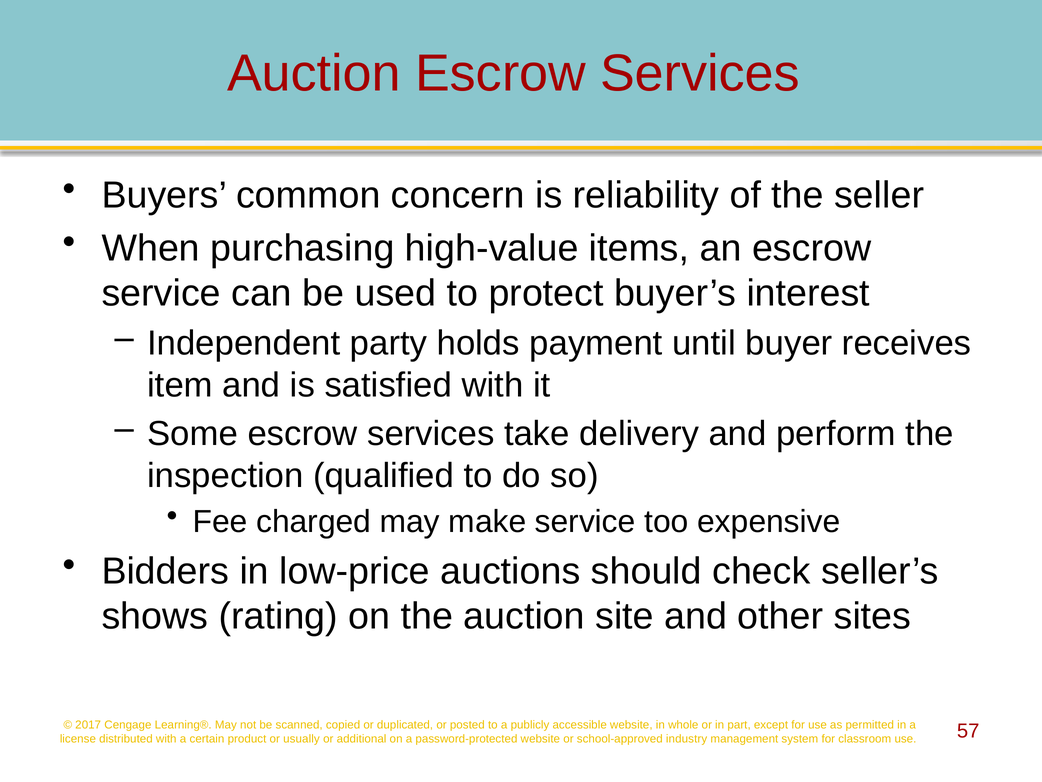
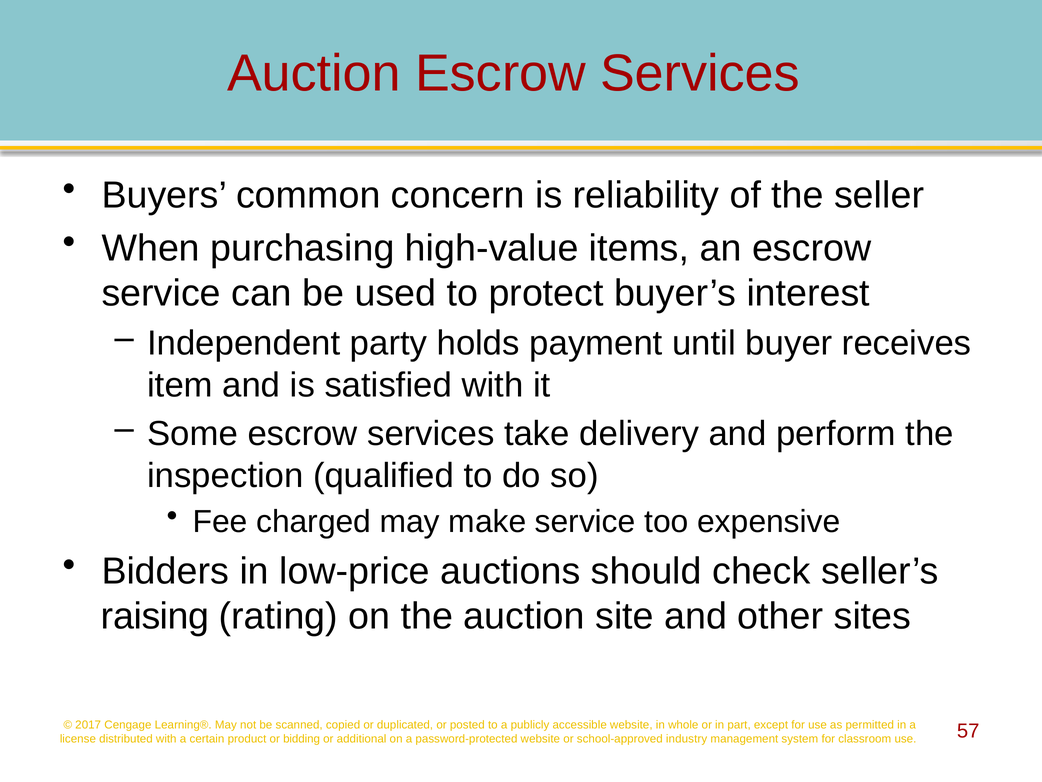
shows: shows -> raising
usually: usually -> bidding
